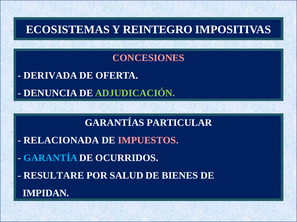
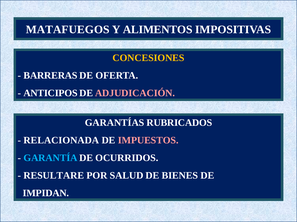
ECOSISTEMAS: ECOSISTEMAS -> MATAFUEGOS
REINTEGRO: REINTEGRO -> ALIMENTOS
CONCESIONES colour: pink -> yellow
DERIVADA: DERIVADA -> BARRERAS
DENUNCIA: DENUNCIA -> ANTICIPOS
ADJUDICACIÓN colour: light green -> pink
PARTICULAR: PARTICULAR -> RUBRICADOS
